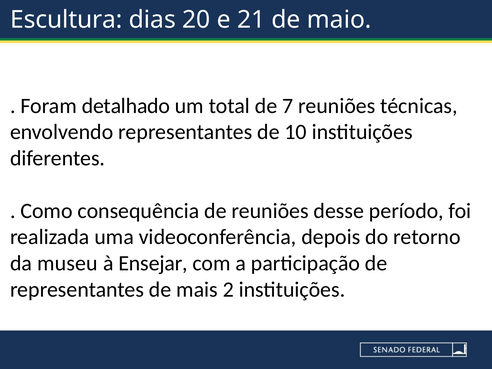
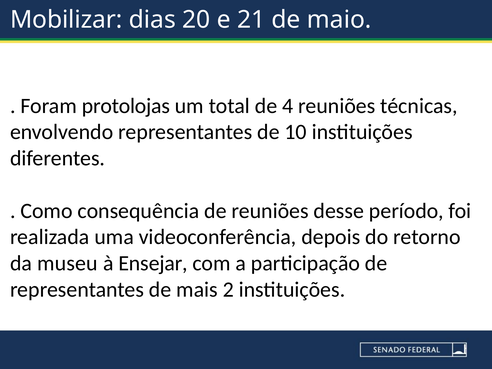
Escultura: Escultura -> Mobilizar
detalhado: detalhado -> protolojas
7: 7 -> 4
